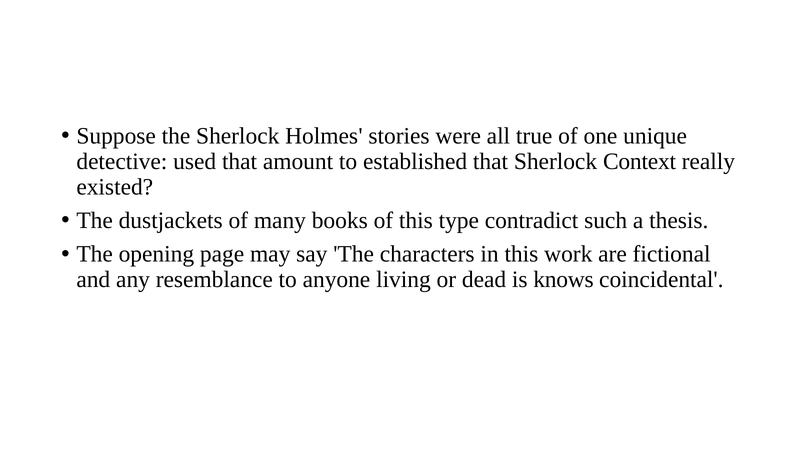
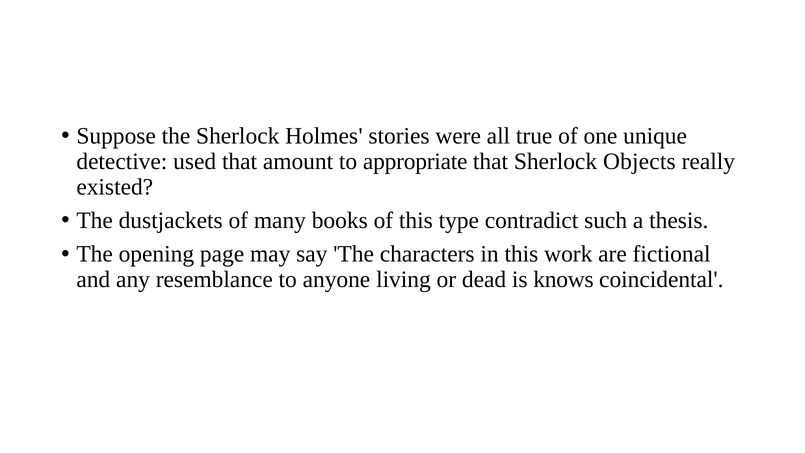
established: established -> appropriate
Context: Context -> Objects
